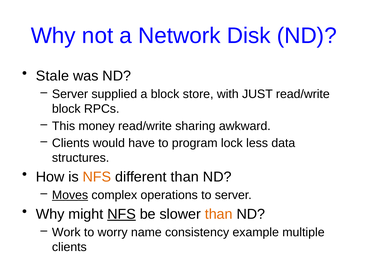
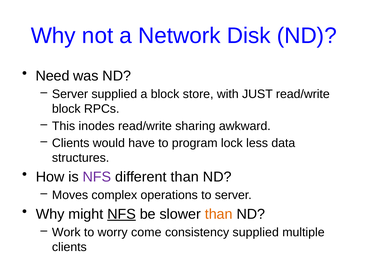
Stale: Stale -> Need
money: money -> inodes
NFS at (97, 177) colour: orange -> purple
Moves underline: present -> none
name: name -> come
consistency example: example -> supplied
